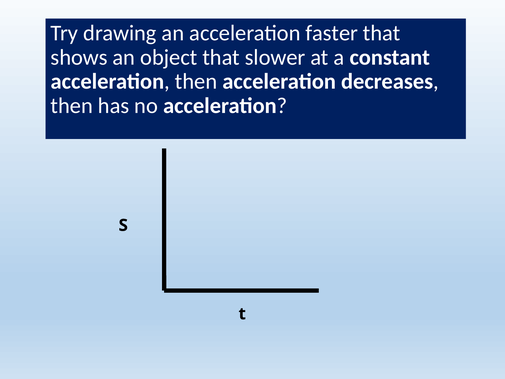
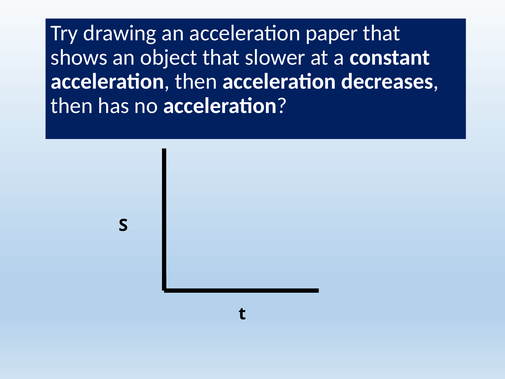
faster: faster -> paper
